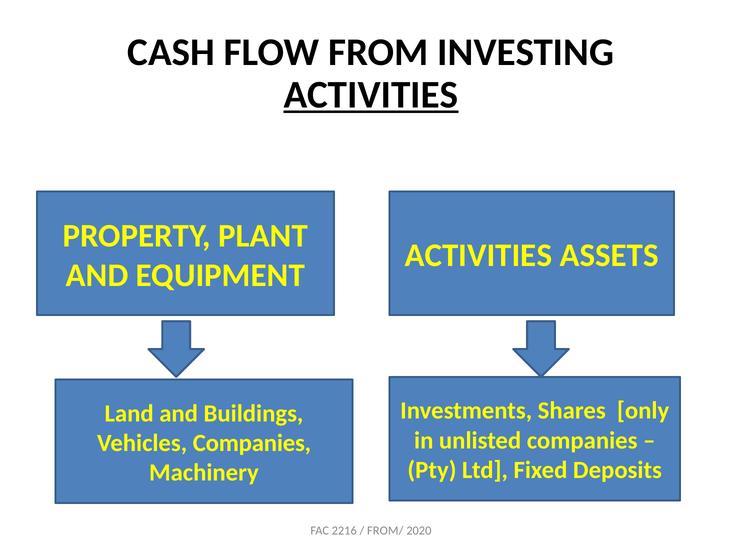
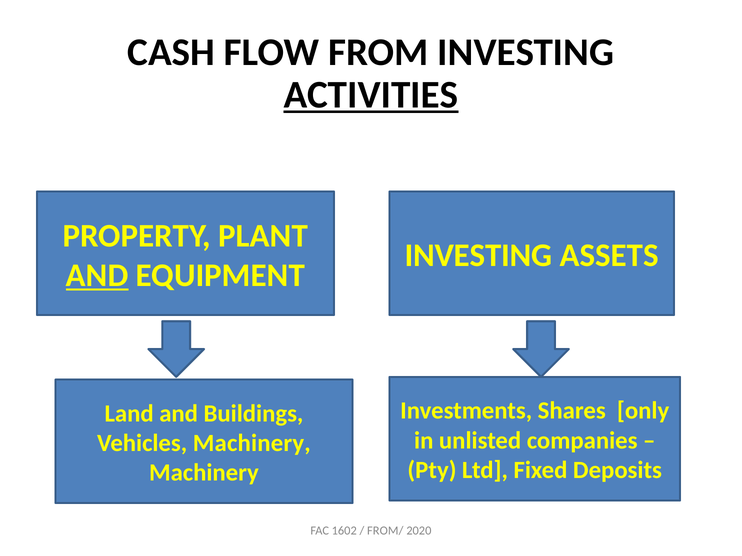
ACTIVITIES at (478, 256): ACTIVITIES -> INVESTING
AND at (97, 276) underline: none -> present
Vehicles Companies: Companies -> Machinery
2216: 2216 -> 1602
